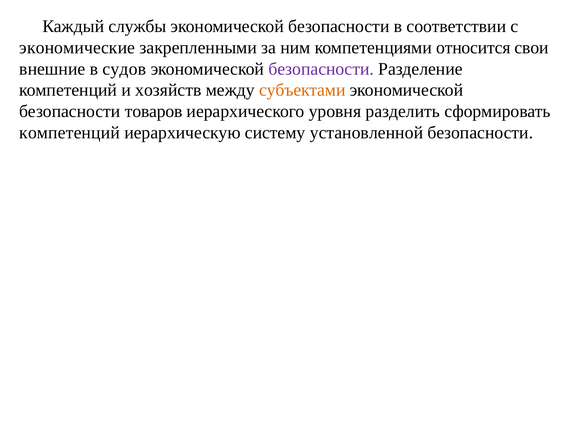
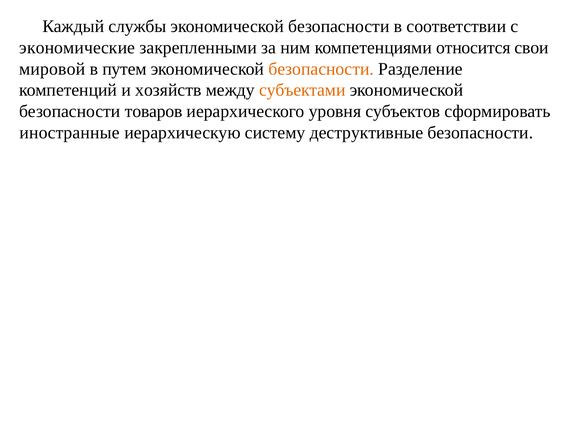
внешние: внешние -> мировой
судов: судов -> путем
безопасности at (321, 69) colour: purple -> orange
разделить: разделить -> субъектов
компетенций at (70, 132): компетенций -> иностранные
установленной: установленной -> деструктивные
